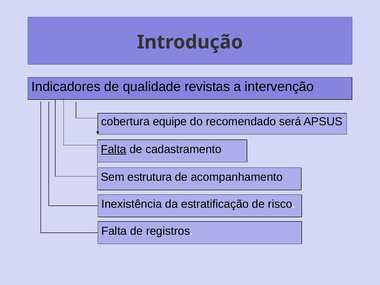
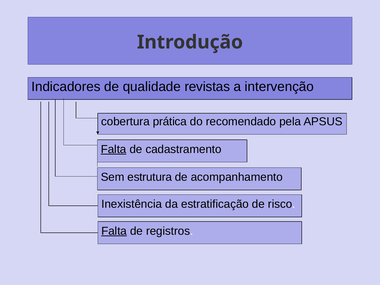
equipe: equipe -> prática
será: será -> pela
Falta at (114, 231) underline: none -> present
